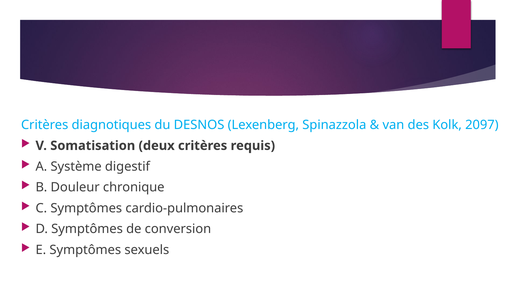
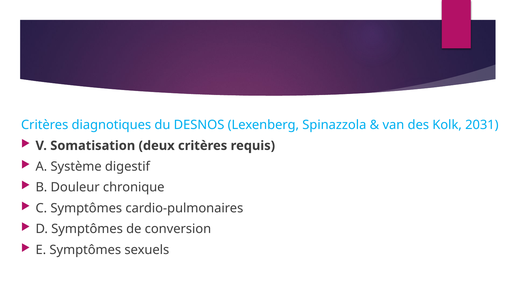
2097: 2097 -> 2031
